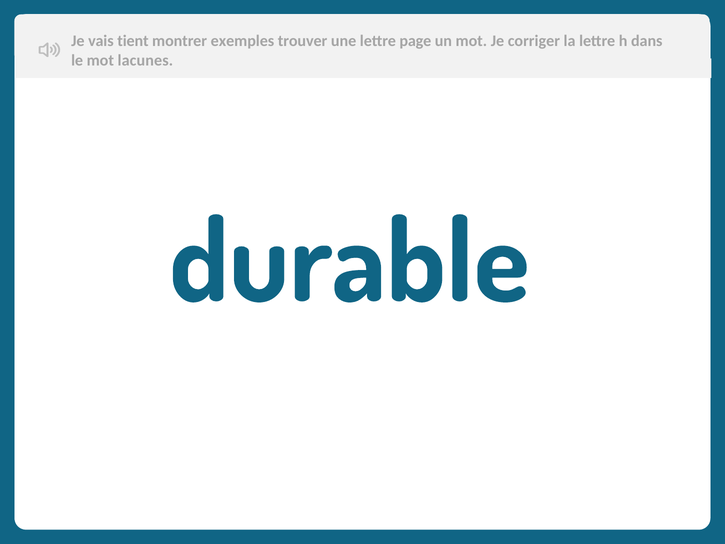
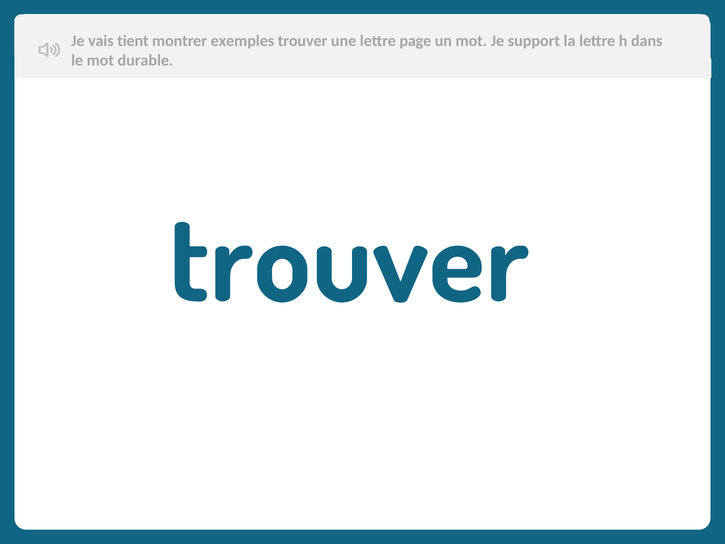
corriger: corriger -> support
lacunes: lacunes -> durable
durable at (349, 263): durable -> trouver
